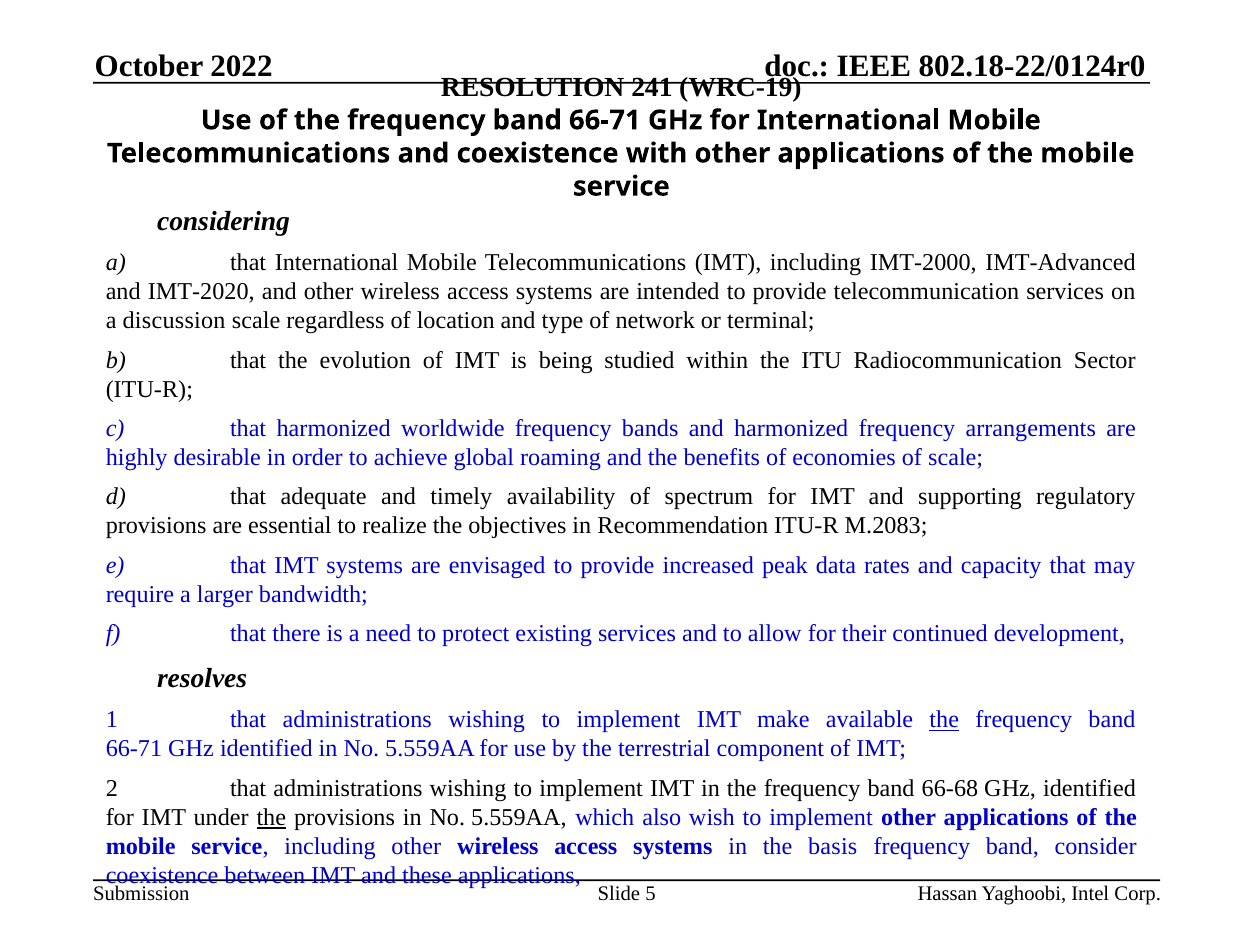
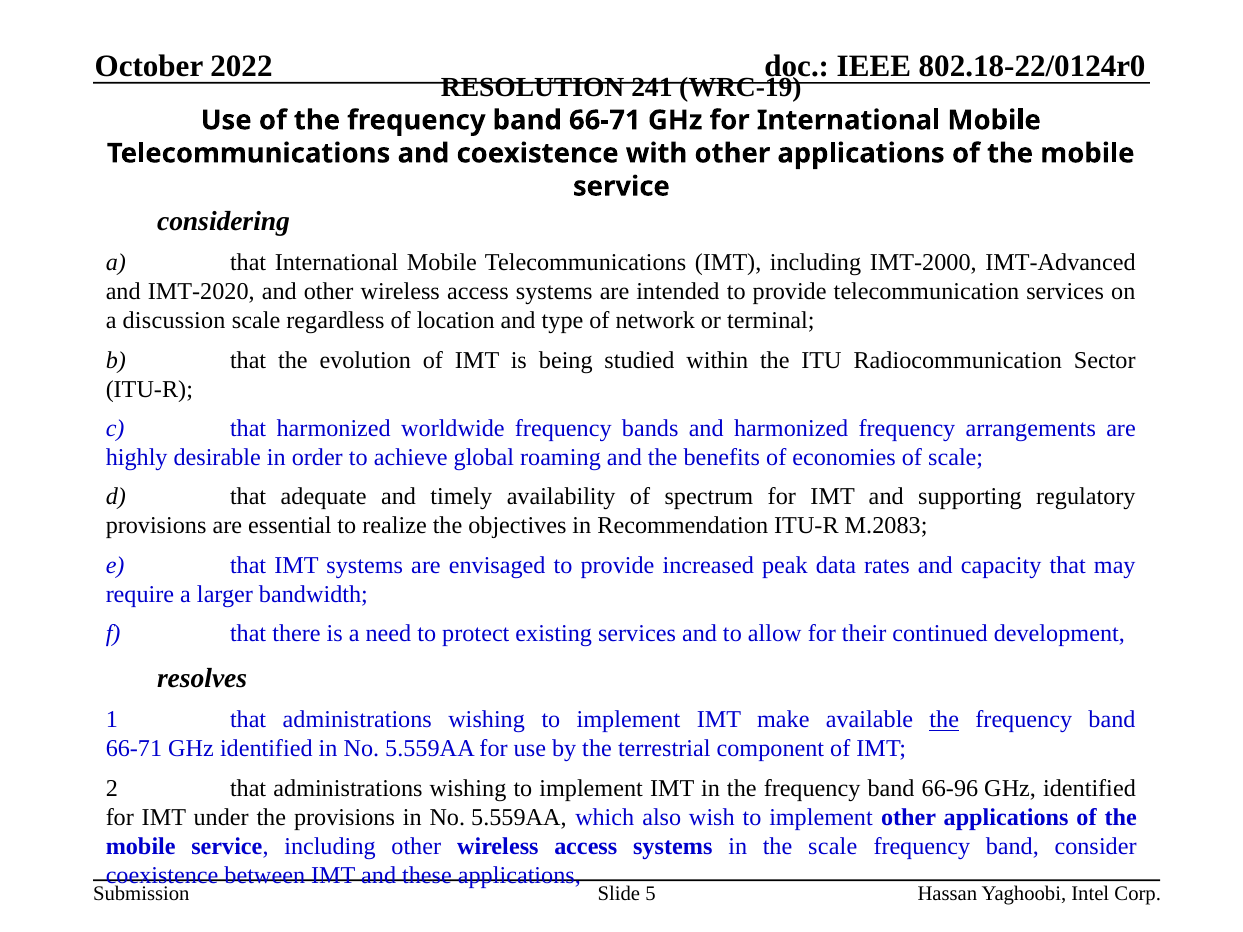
66-68: 66-68 -> 66-96
the at (271, 818) underline: present -> none
the basis: basis -> scale
